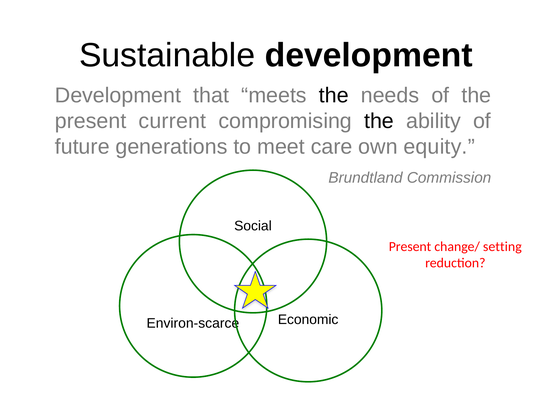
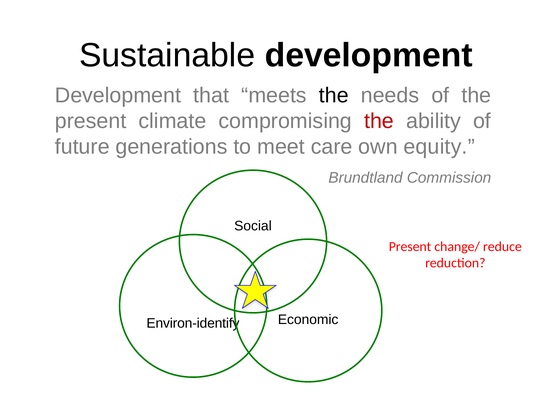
current: current -> climate
the at (379, 121) colour: black -> red
setting: setting -> reduce
Environ-scarce: Environ-scarce -> Environ-identify
